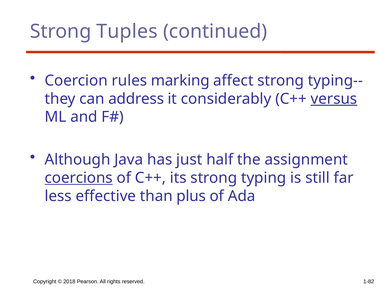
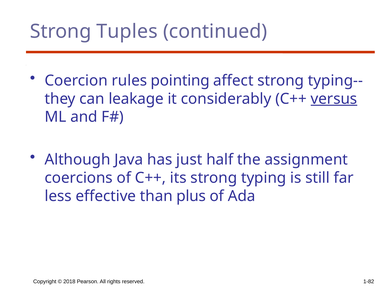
marking: marking -> pointing
address: address -> leakage
coercions underline: present -> none
